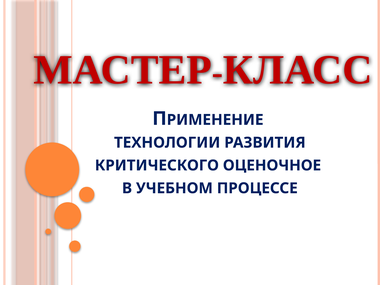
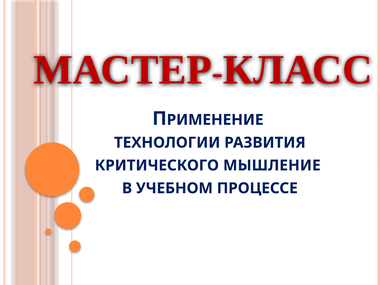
ОЦЕНОЧНОЕ: ОЦЕНОЧНОЕ -> МЫШЛЕНИЕ
